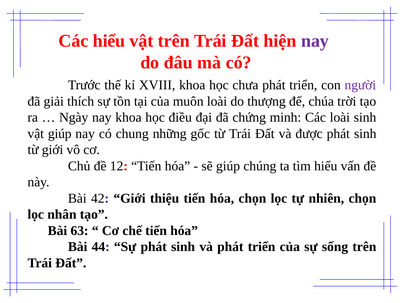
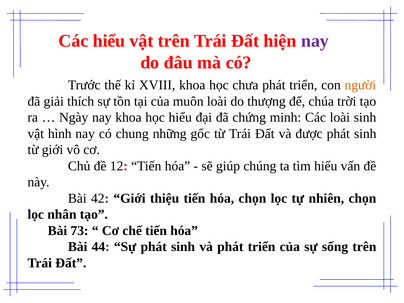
người colour: purple -> orange
học điều: điều -> hiểu
vật giúp: giúp -> hình
63: 63 -> 73
